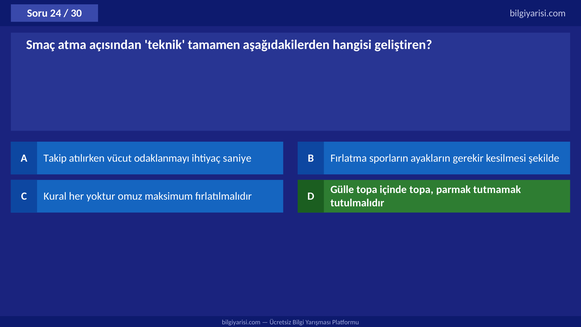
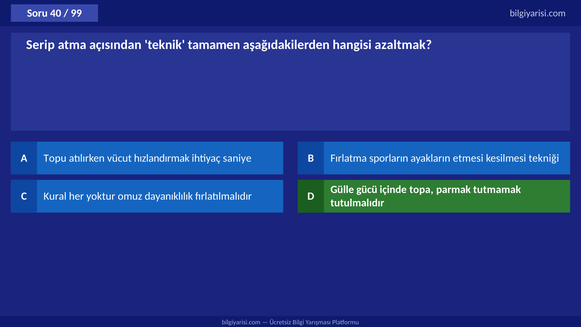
24: 24 -> 40
30: 30 -> 99
Smaç: Smaç -> Serip
geliştiren: geliştiren -> azaltmak
Takip: Takip -> Topu
odaklanmayı: odaklanmayı -> hızlandırmak
gerekir: gerekir -> etmesi
şekilde: şekilde -> tekniği
Gülle topa: topa -> gücü
maksimum: maksimum -> dayanıklılık
